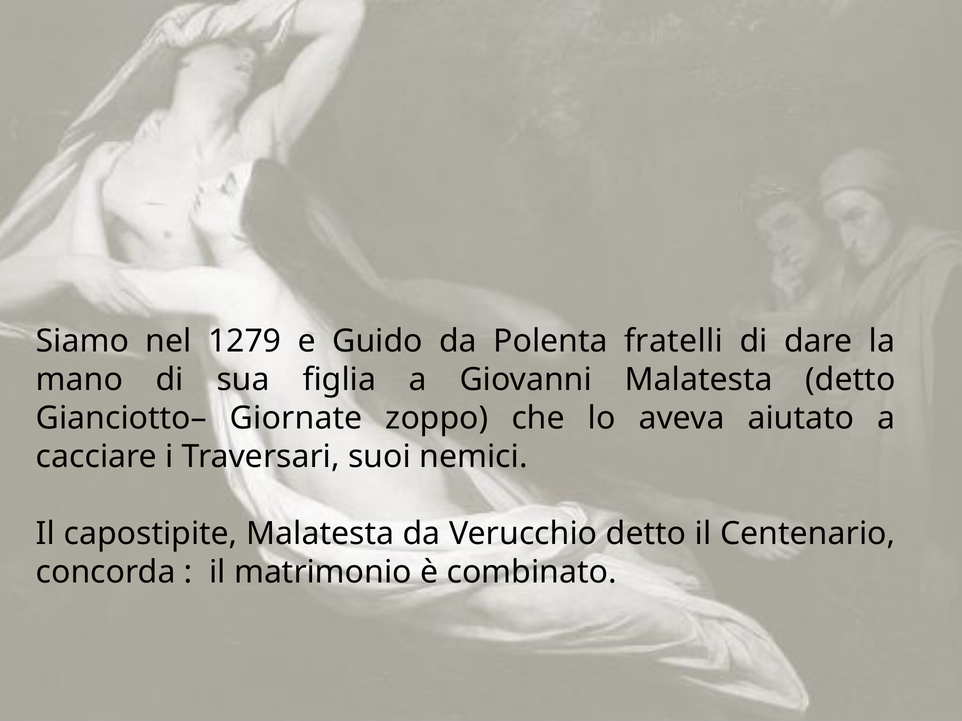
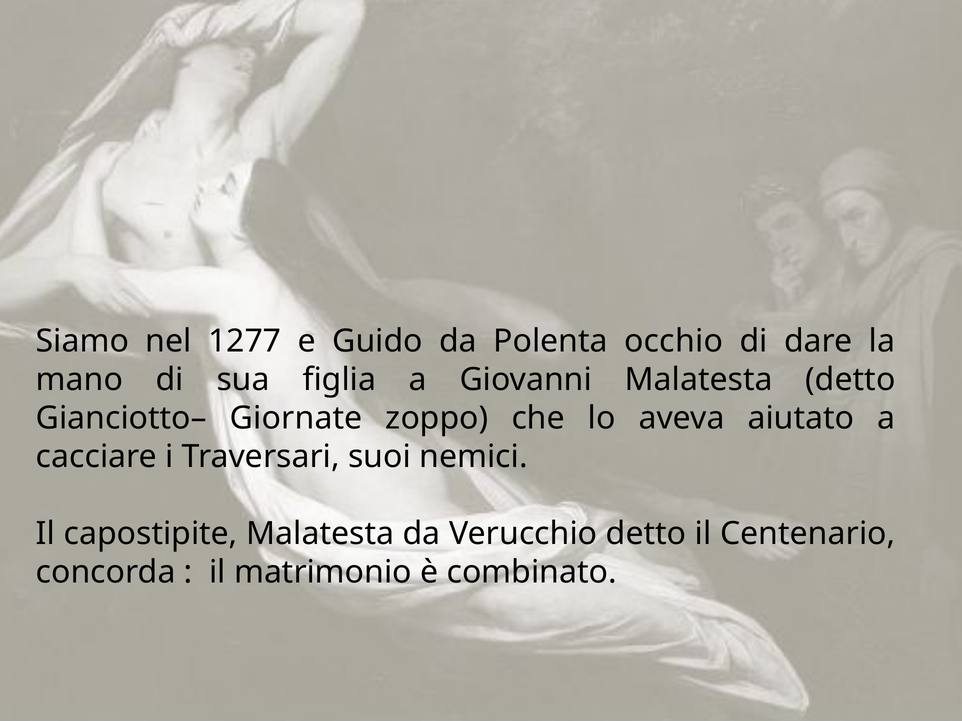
1279: 1279 -> 1277
fratelli: fratelli -> occhio
